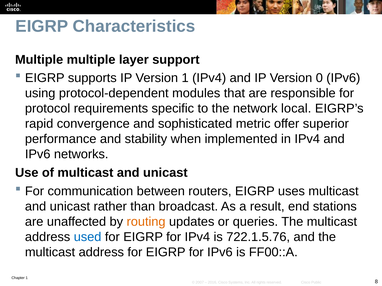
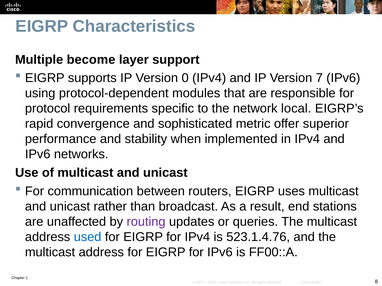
Multiple multiple: multiple -> become
Version 1: 1 -> 0
0: 0 -> 7
routing colour: orange -> purple
722.1.5.76: 722.1.5.76 -> 523.1.4.76
